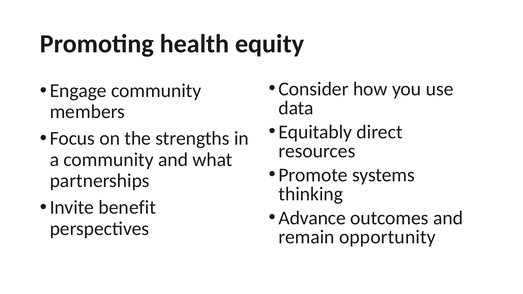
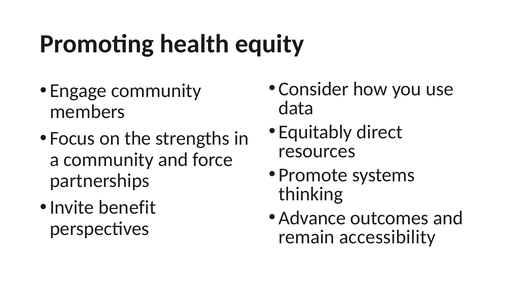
what: what -> force
opportunity: opportunity -> accessibility
